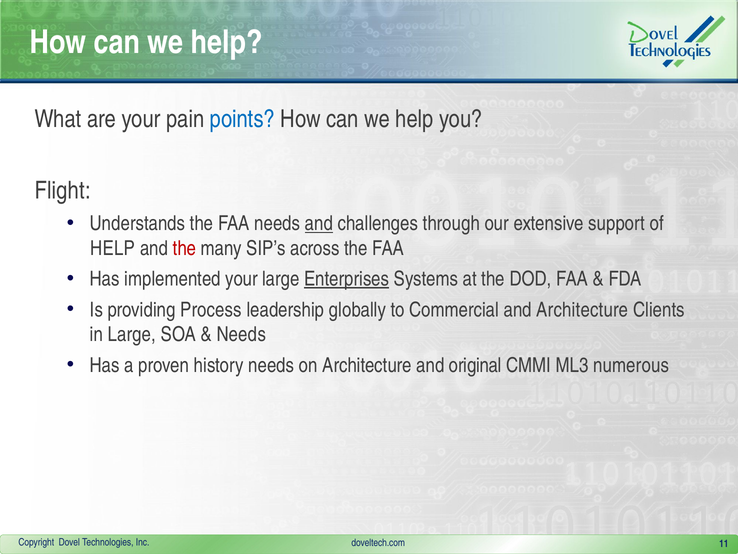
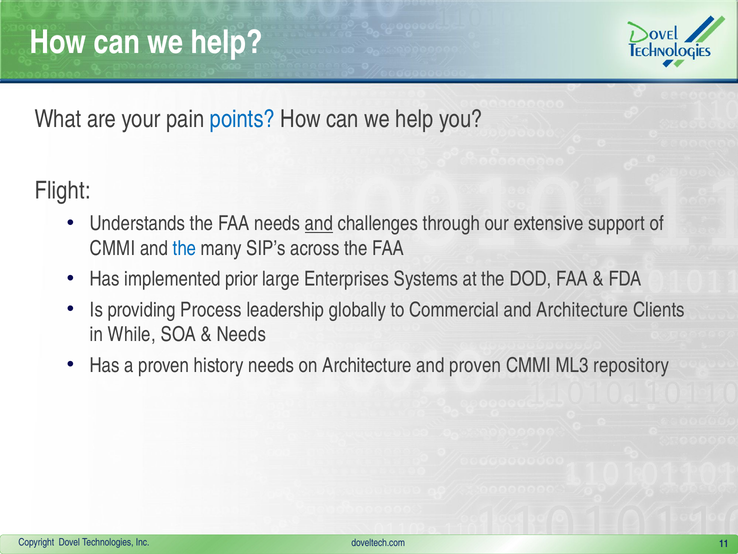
HELP at (113, 248): HELP -> CMMI
the at (185, 248) colour: red -> blue
implemented your: your -> prior
Enterprises underline: present -> none
in Large: Large -> While
and original: original -> proven
numerous: numerous -> repository
